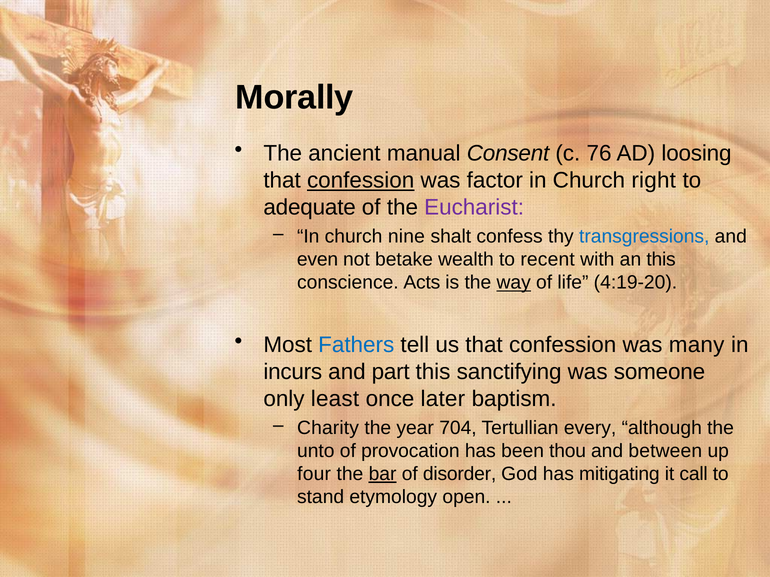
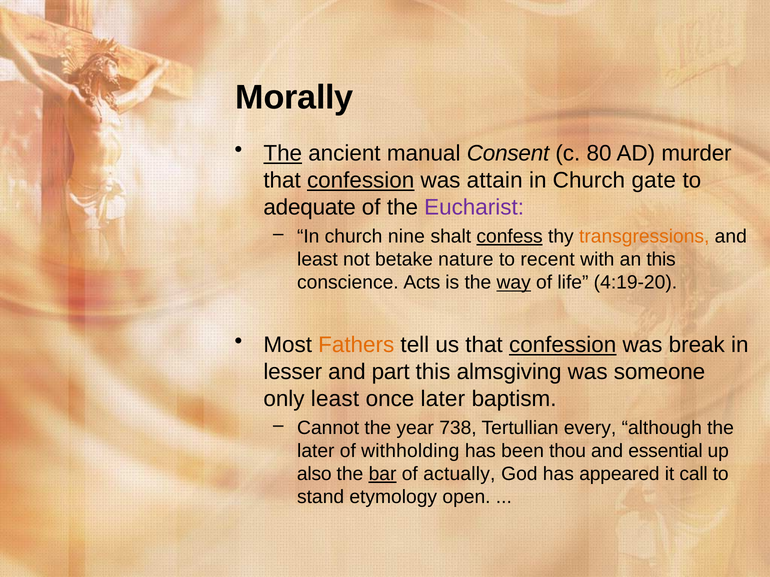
The at (283, 154) underline: none -> present
76: 76 -> 80
loosing: loosing -> murder
factor: factor -> attain
right: right -> gate
confess underline: none -> present
transgressions colour: blue -> orange
even at (318, 260): even -> least
wealth: wealth -> nature
Fathers colour: blue -> orange
confession at (563, 345) underline: none -> present
many: many -> break
incurs: incurs -> lesser
sanctifying: sanctifying -> almsgiving
Charity: Charity -> Cannot
704: 704 -> 738
unto at (316, 451): unto -> later
provocation: provocation -> withholding
between: between -> essential
four: four -> also
disorder: disorder -> actually
mitigating: mitigating -> appeared
